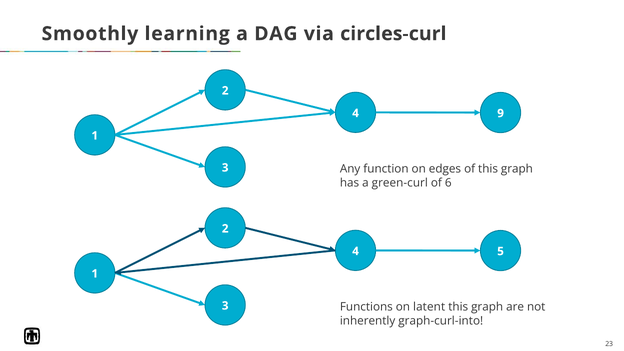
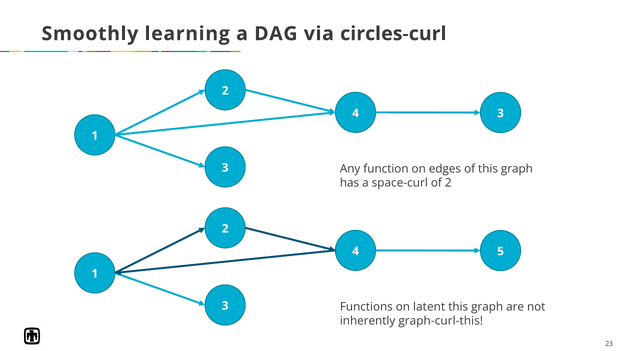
4 9: 9 -> 3
green-curl: green-curl -> space-curl
of 6: 6 -> 2
graph-curl-into: graph-curl-into -> graph-curl-this
